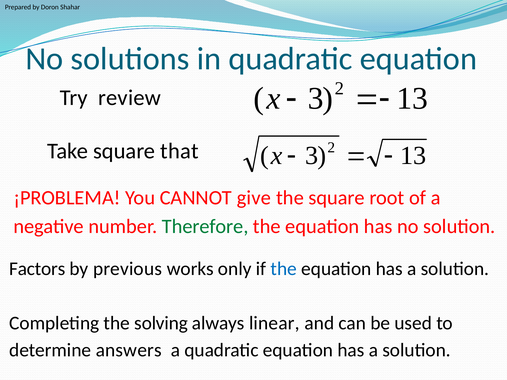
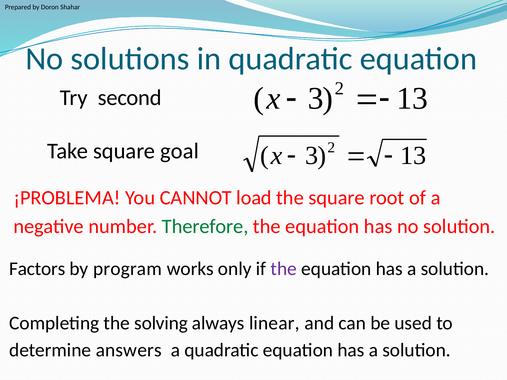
review: review -> second
that: that -> goal
give: give -> load
previous: previous -> program
the at (284, 269) colour: blue -> purple
